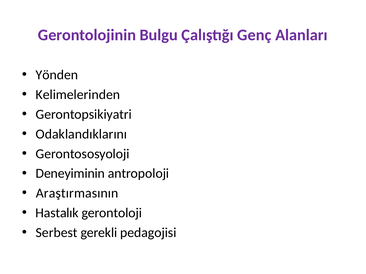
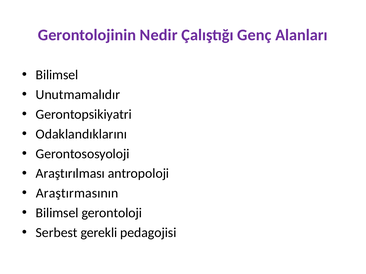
Bulgu: Bulgu -> Nedir
Yönden at (57, 75): Yönden -> Bilimsel
Kelimelerinden: Kelimelerinden -> Unutmamalıdır
Deneyiminin: Deneyiminin -> Araştırılması
Hastalık at (57, 213): Hastalık -> Bilimsel
